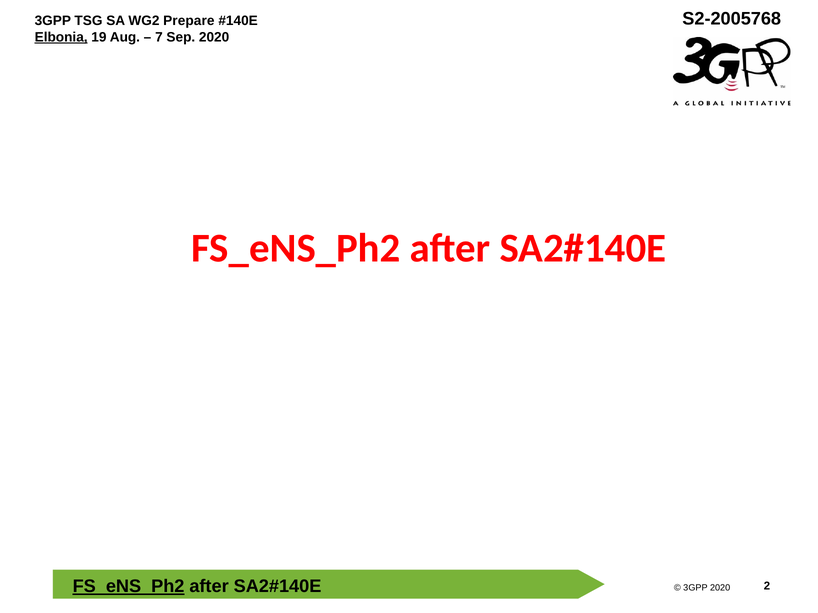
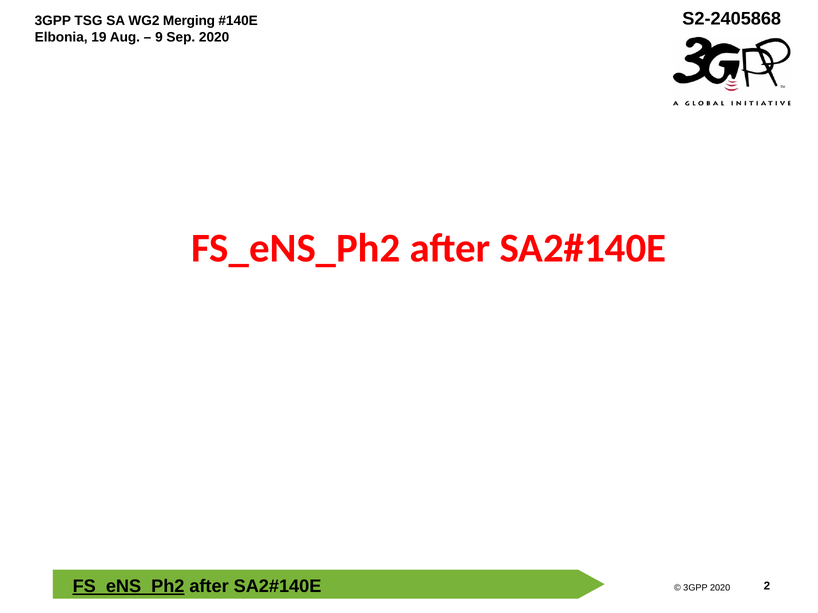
S2-2005768: S2-2005768 -> S2-2405868
Prepare: Prepare -> Merging
Elbonia underline: present -> none
7: 7 -> 9
